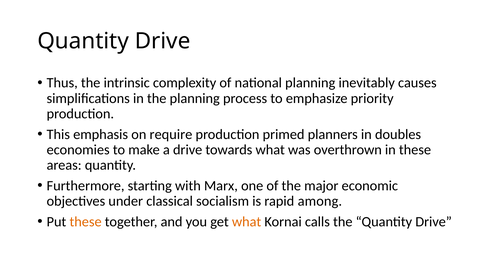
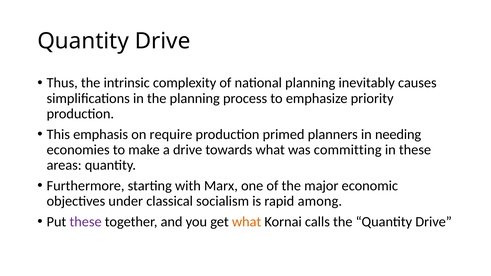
doubles: doubles -> needing
overthrown: overthrown -> committing
these at (86, 222) colour: orange -> purple
